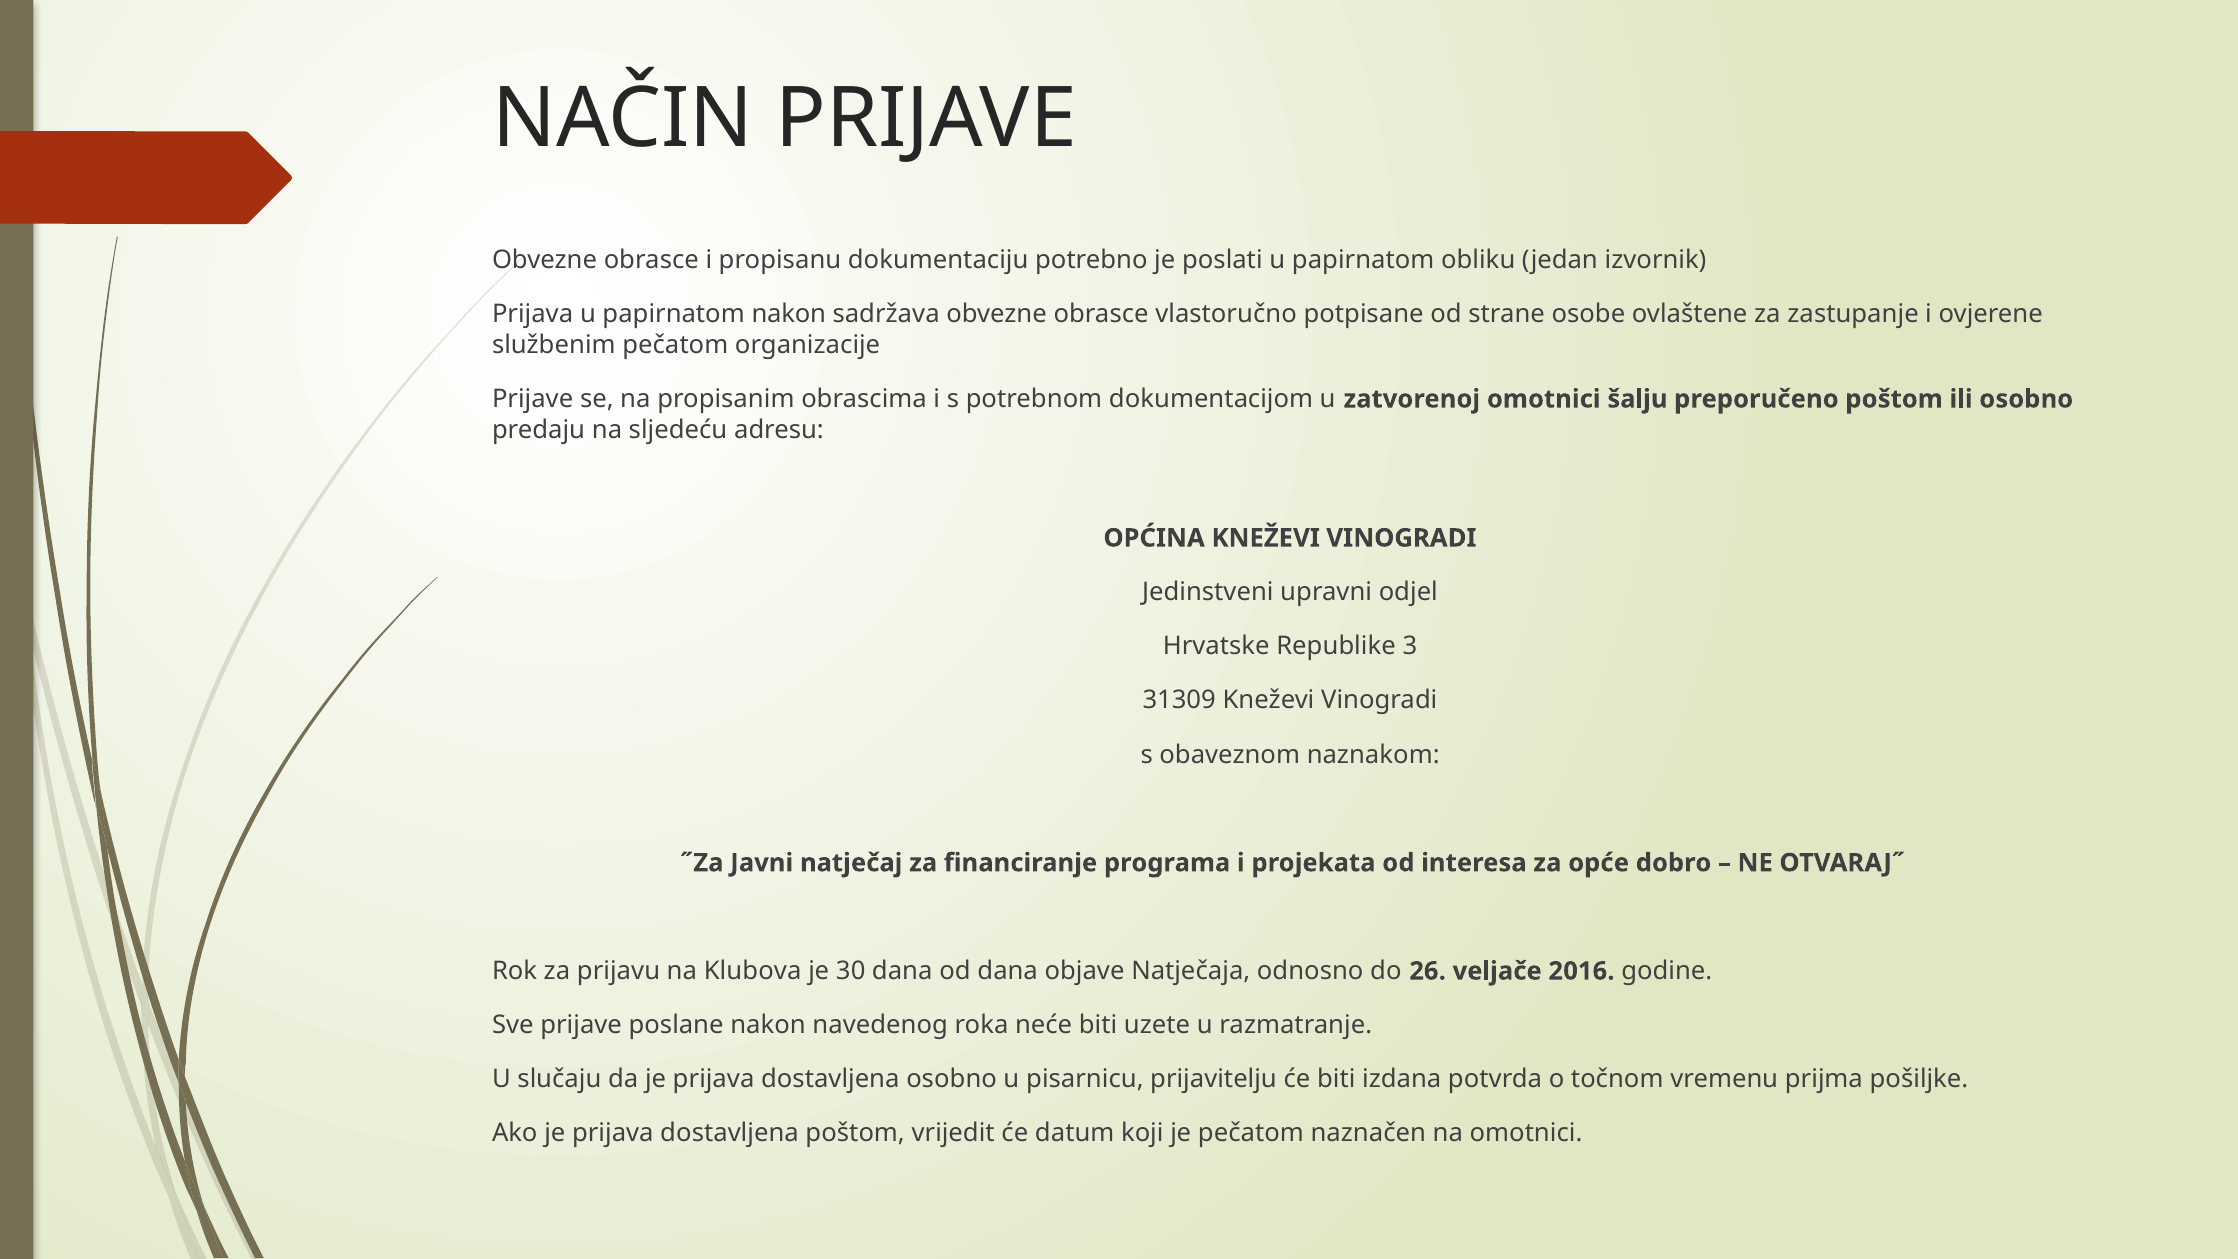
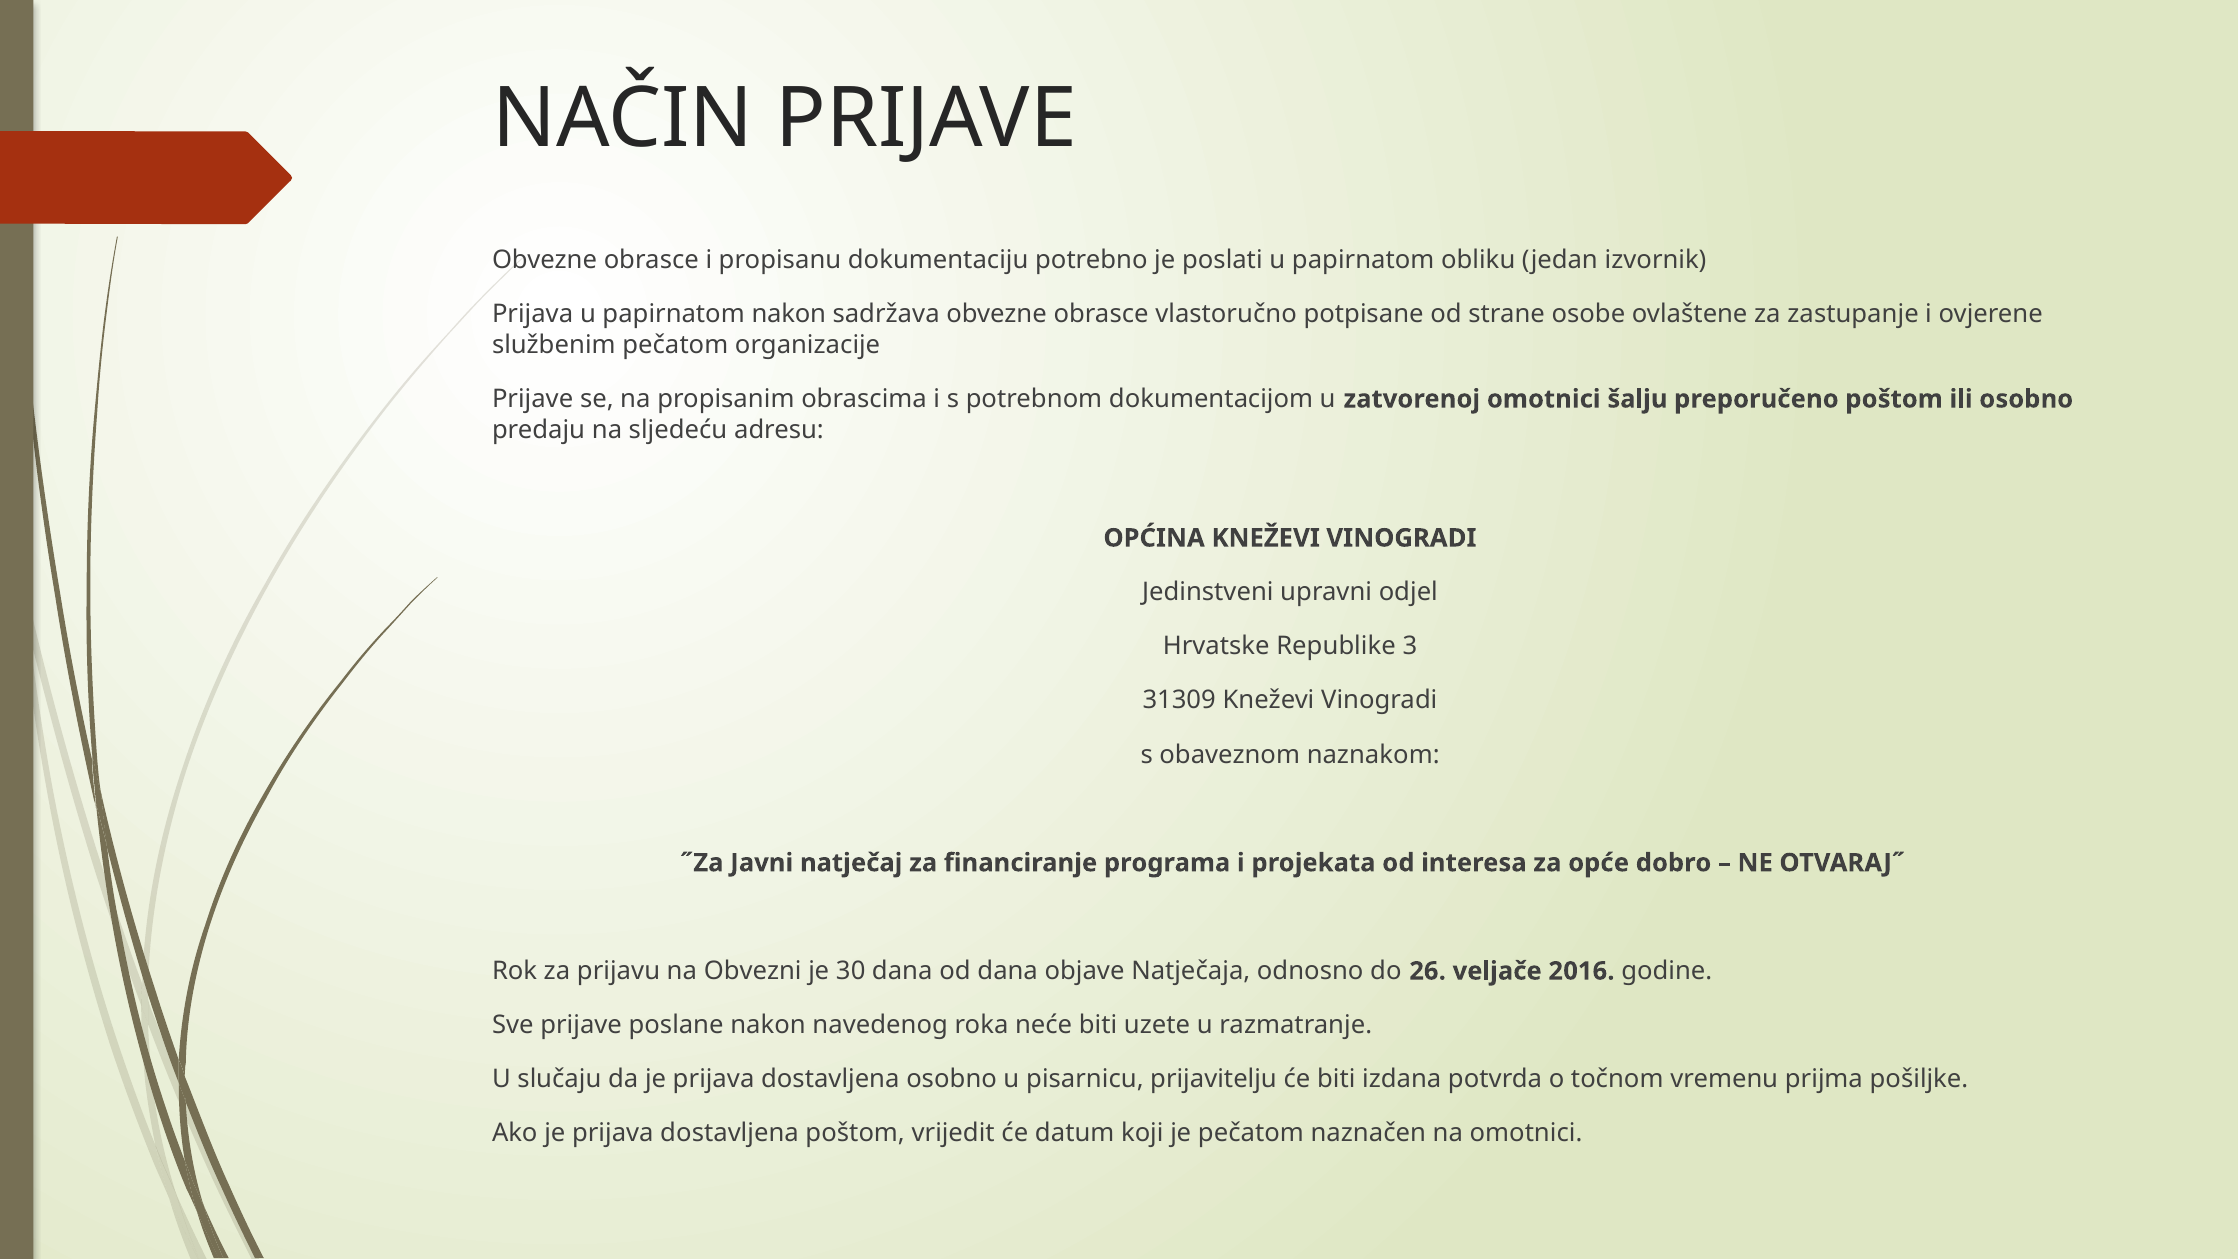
Klubova: Klubova -> Obvezni
